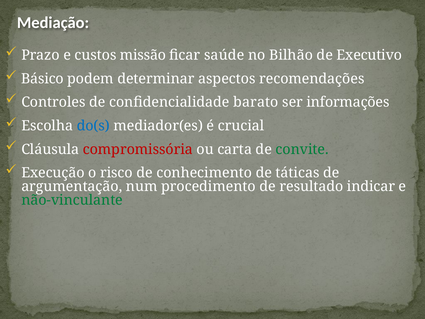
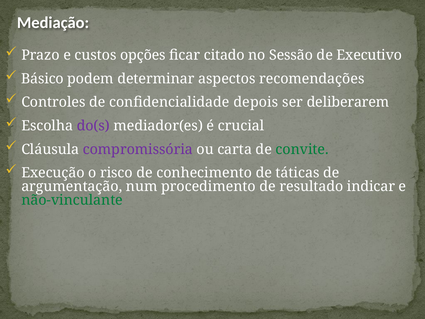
missão: missão -> opções
saúde: saúde -> citado
Bilhão: Bilhão -> Sessão
barato: barato -> depois
informações: informações -> deliberarem
do(s colour: blue -> purple
compromissória colour: red -> purple
